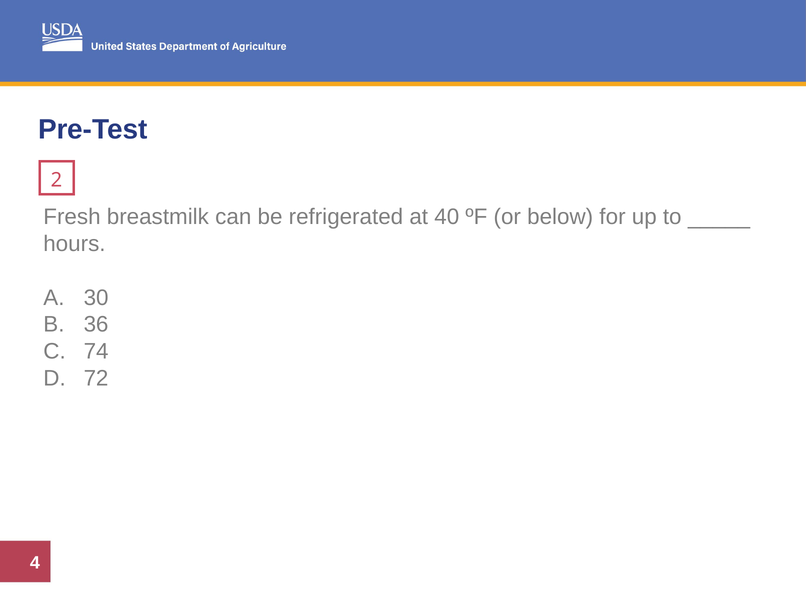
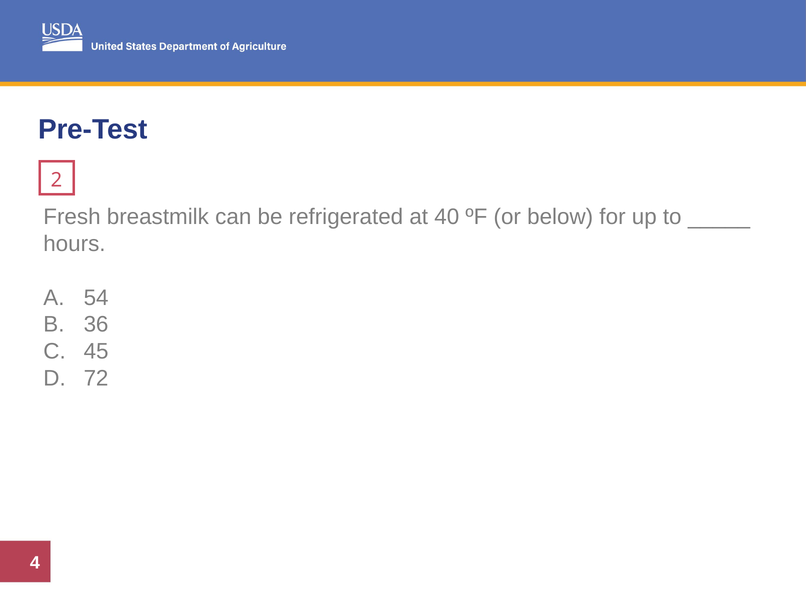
30: 30 -> 54
74: 74 -> 45
